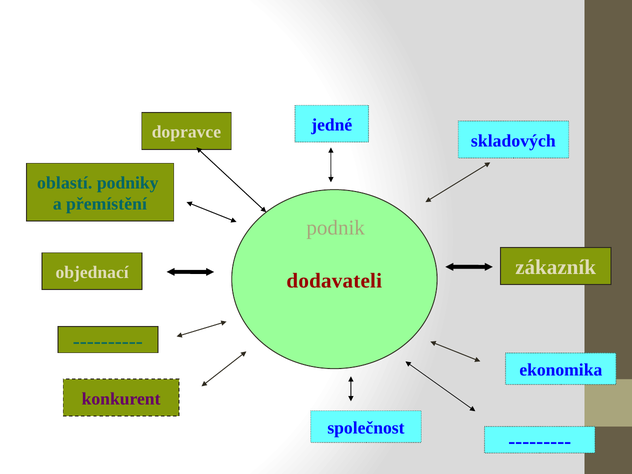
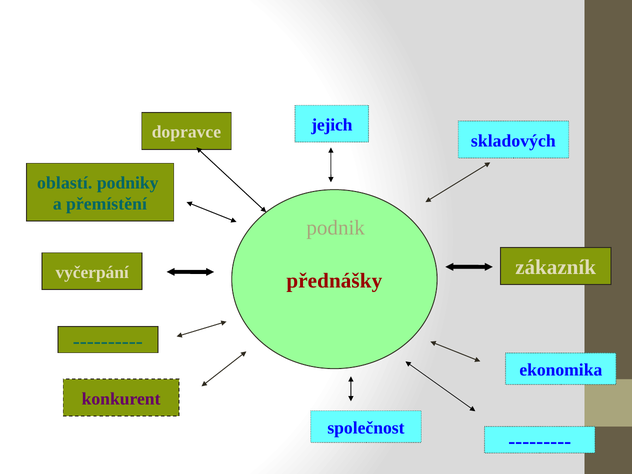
jedné: jedné -> jejich
objednací: objednací -> vyčerpání
dodavateli: dodavateli -> přednášky
